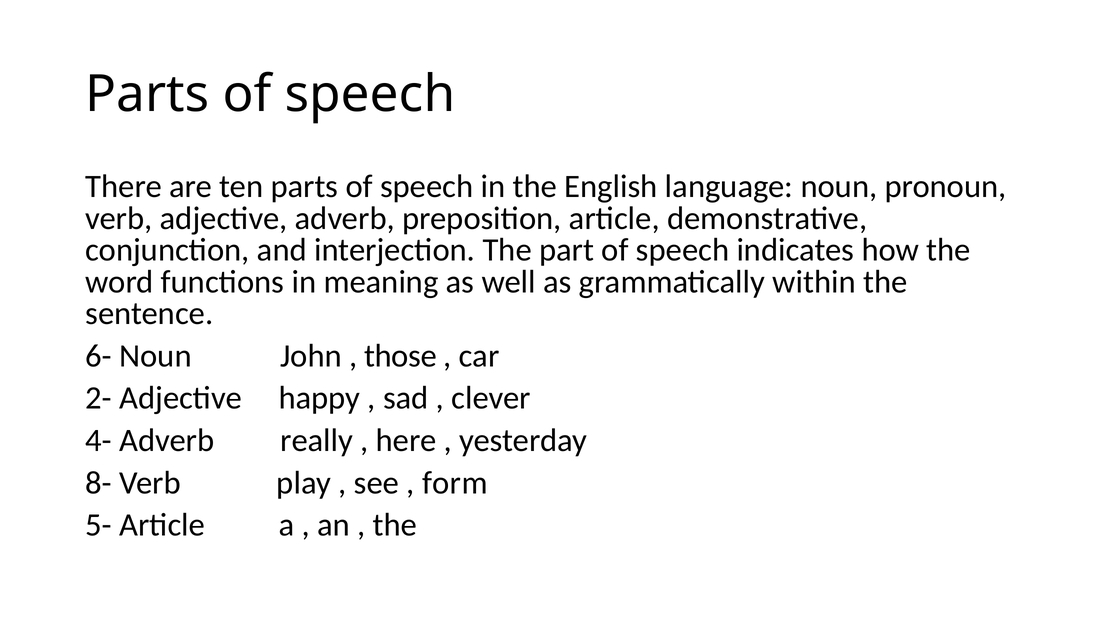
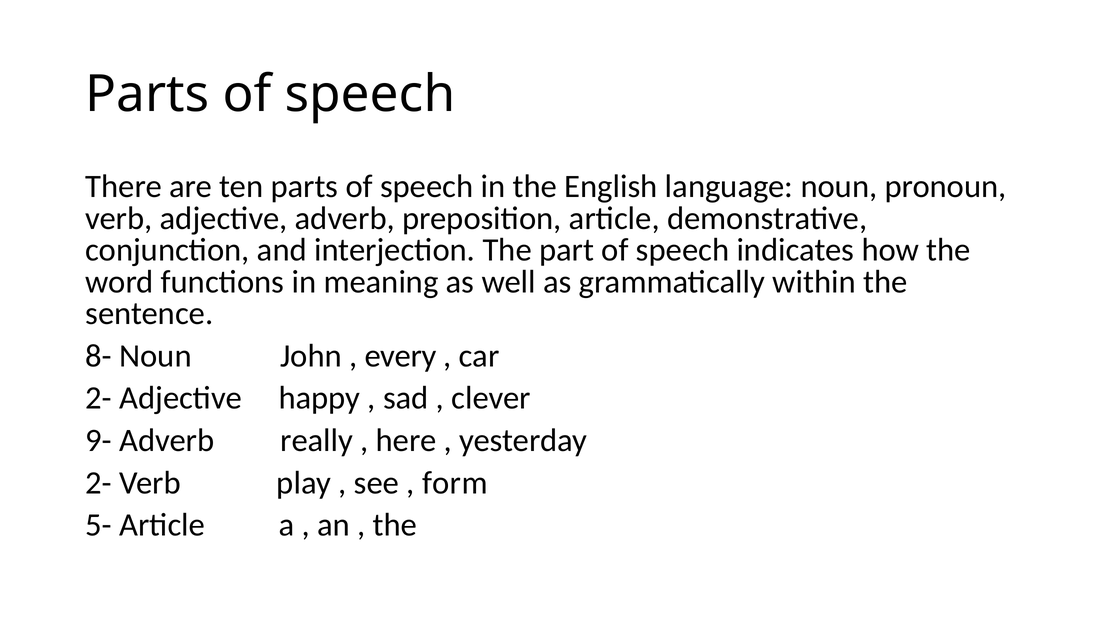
6-: 6- -> 8-
those: those -> every
4-: 4- -> 9-
8- at (99, 483): 8- -> 2-
